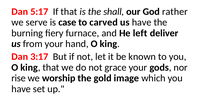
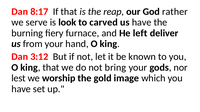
5:17: 5:17 -> 8:17
shall: shall -> reap
case: case -> look
3:17: 3:17 -> 3:12
grace: grace -> bring
rise: rise -> lest
